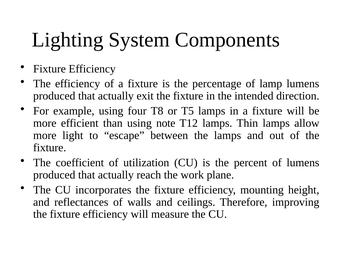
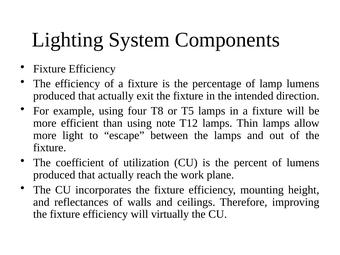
measure: measure -> virtually
